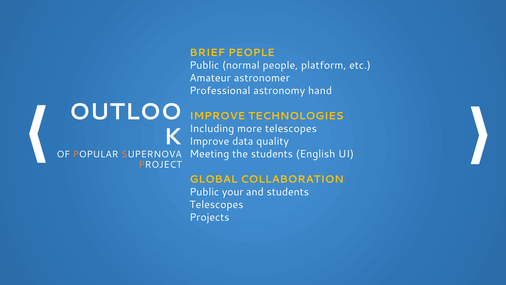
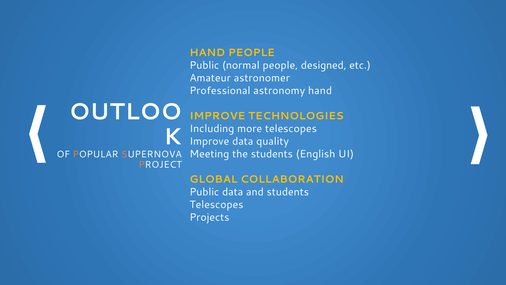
BRIEF at (207, 53): BRIEF -> HAND
platform: platform -> designed
Public your: your -> data
